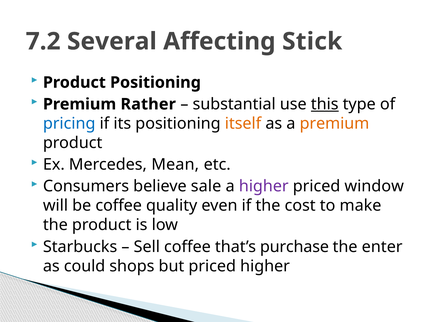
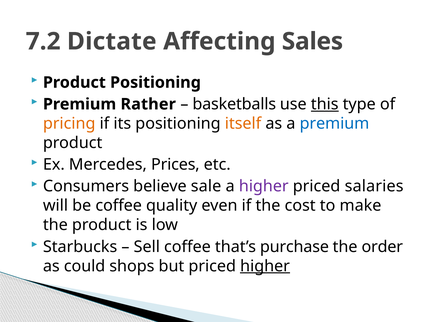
Several: Several -> Dictate
Stick: Stick -> Sales
substantial: substantial -> basketballs
pricing colour: blue -> orange
premium at (334, 124) colour: orange -> blue
Mean: Mean -> Prices
window: window -> salaries
enter: enter -> order
higher at (265, 266) underline: none -> present
